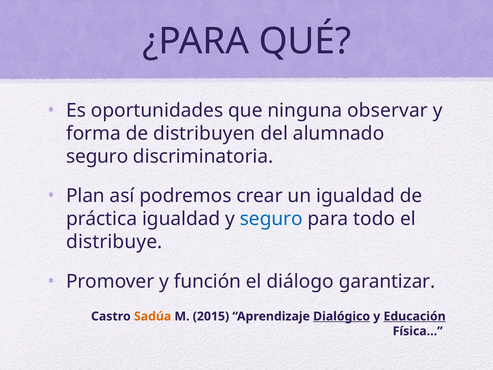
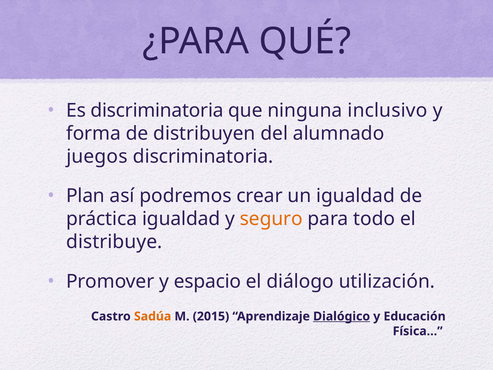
Es oportunidades: oportunidades -> discriminatoria
observar: observar -> inclusivo
seguro at (97, 156): seguro -> juegos
seguro at (271, 219) colour: blue -> orange
función: función -> espacio
garantizar: garantizar -> utilización
Educación underline: present -> none
